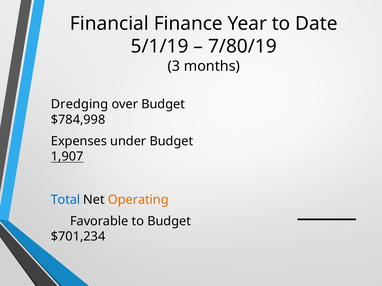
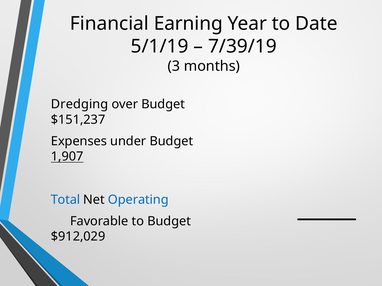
Finance: Finance -> Earning
7/80/19: 7/80/19 -> 7/39/19
$784,998: $784,998 -> $151,237
Operating colour: orange -> blue
$701,234: $701,234 -> $912,029
